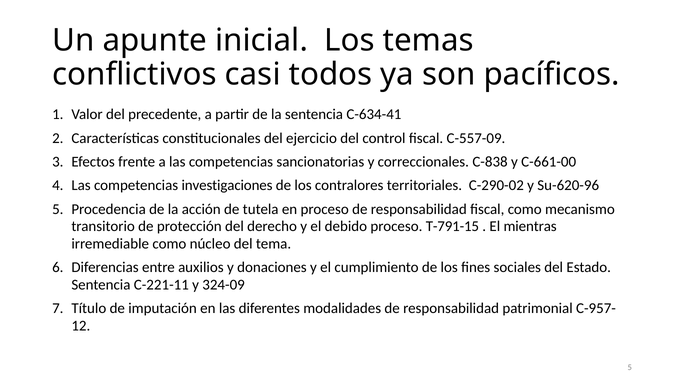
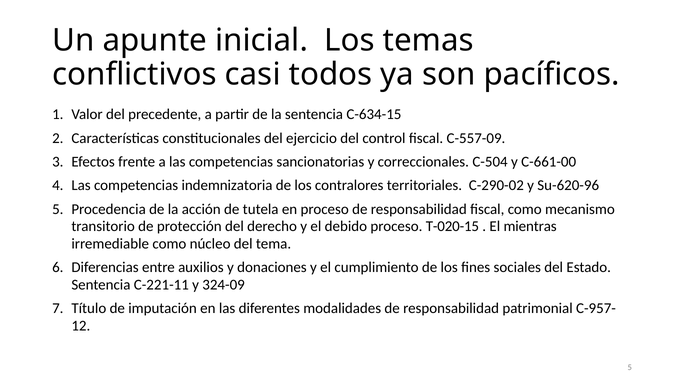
C-634-41: C-634-41 -> C-634-15
C-838: C-838 -> C-504
investigaciones: investigaciones -> indemnizatoria
T-791-15: T-791-15 -> T-020-15
